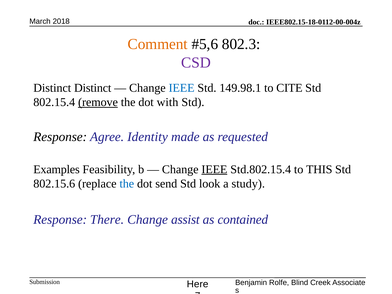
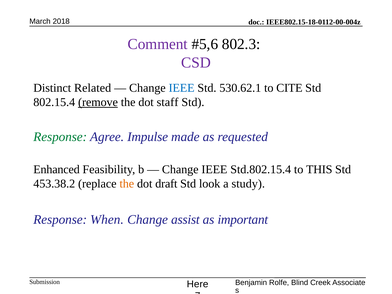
Comment colour: orange -> purple
Distinct Distinct: Distinct -> Related
149.98.1: 149.98.1 -> 530.62.1
with: with -> staff
Response at (60, 137) colour: black -> green
Identity: Identity -> Impulse
Examples: Examples -> Enhanced
IEEE at (214, 169) underline: present -> none
802.15.6: 802.15.6 -> 453.38.2
the at (127, 184) colour: blue -> orange
send: send -> draft
There: There -> When
contained: contained -> important
